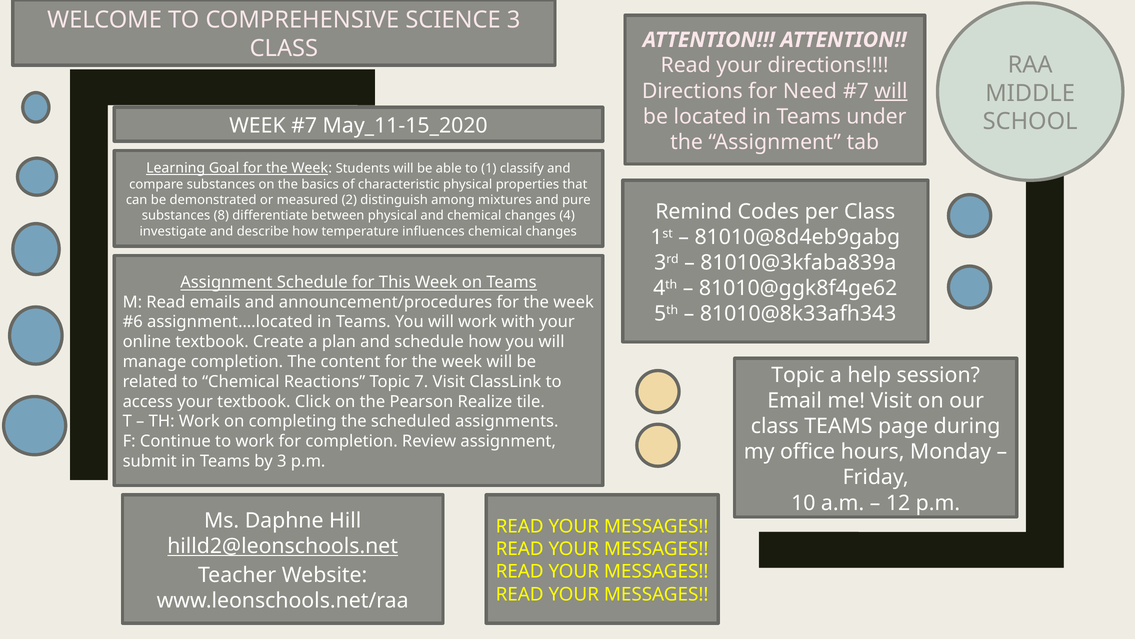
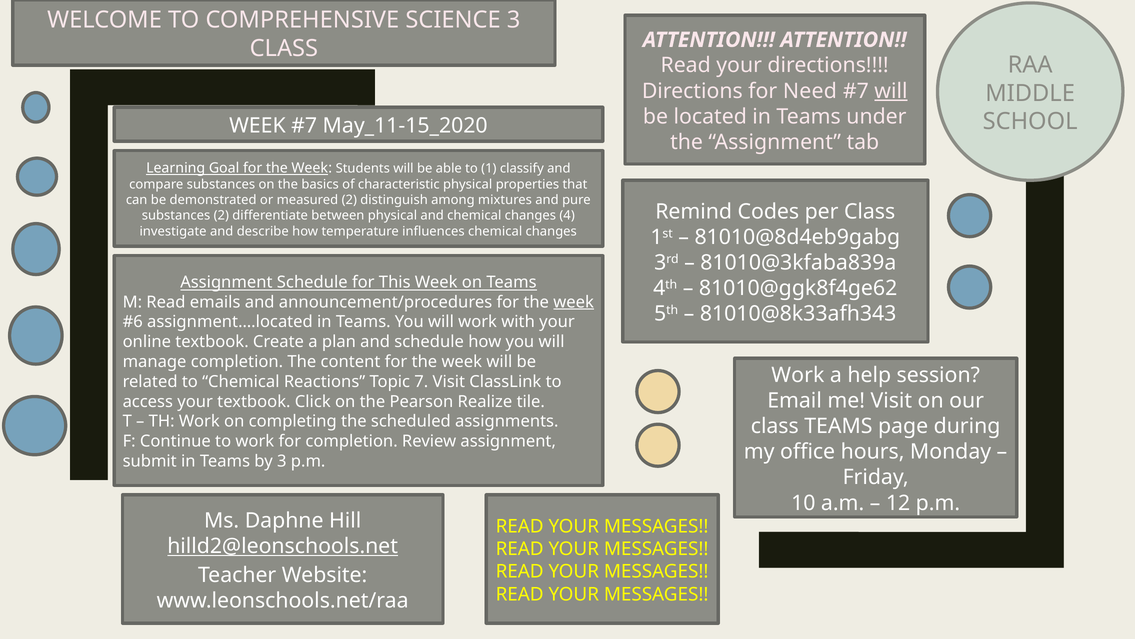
substances 8: 8 -> 2
week at (574, 302) underline: none -> present
Topic at (798, 375): Topic -> Work
